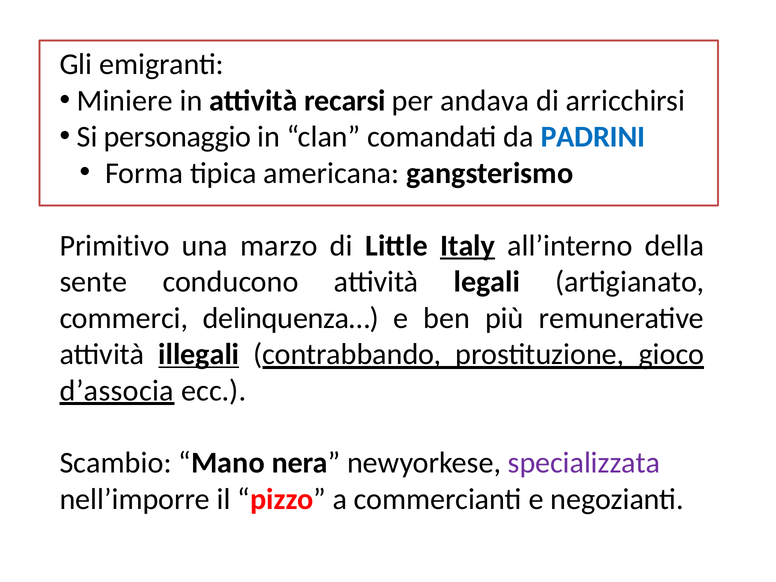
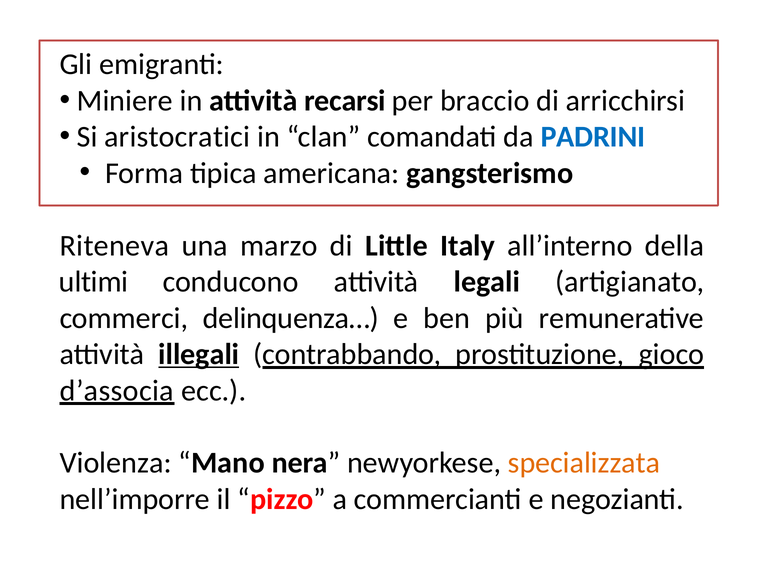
andava: andava -> braccio
personaggio: personaggio -> aristocratici
Primitivo: Primitivo -> Riteneva
Italy underline: present -> none
sente: sente -> ultimi
Scambio: Scambio -> Violenza
specializzata colour: purple -> orange
